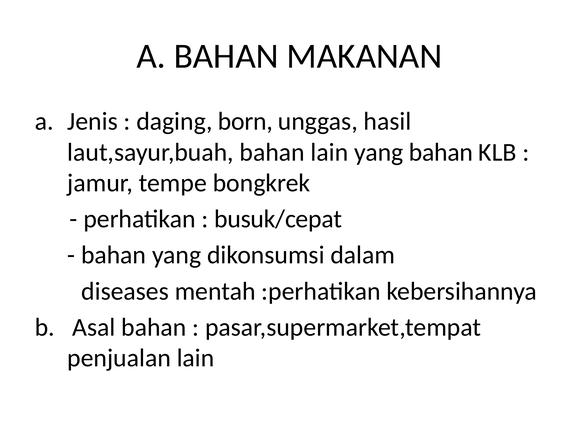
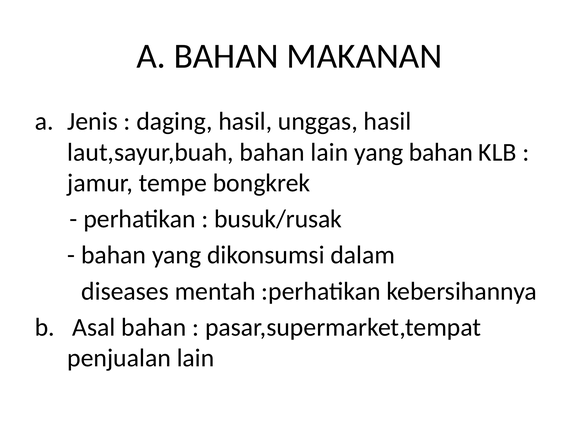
daging born: born -> hasil
busuk/cepat: busuk/cepat -> busuk/rusak
